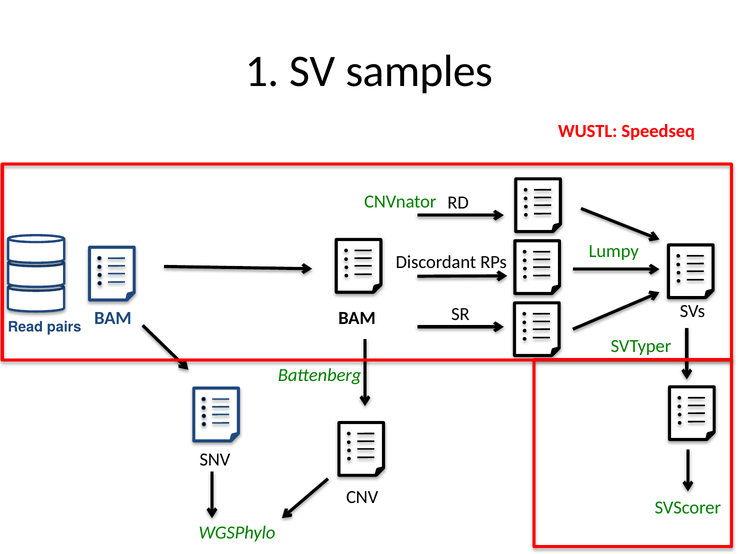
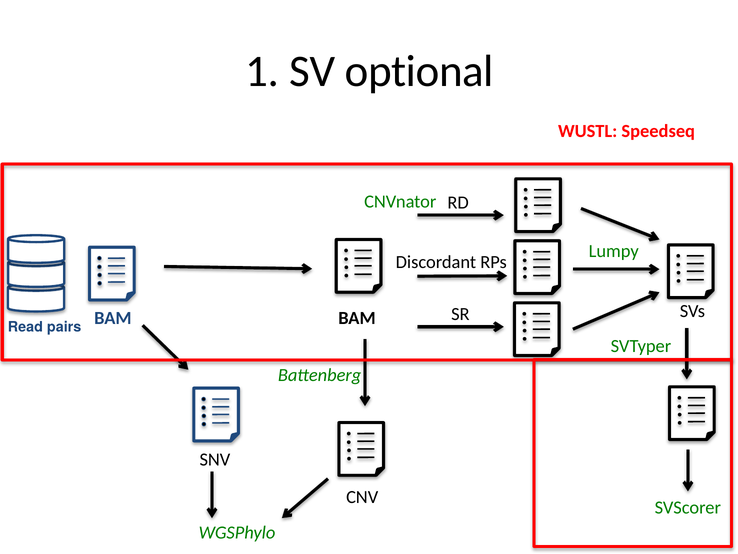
samples: samples -> optional
